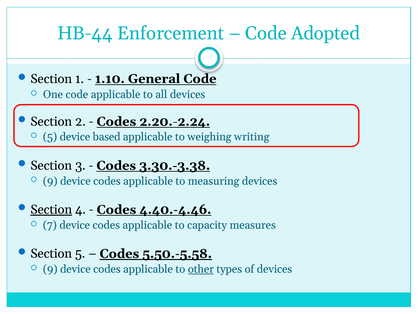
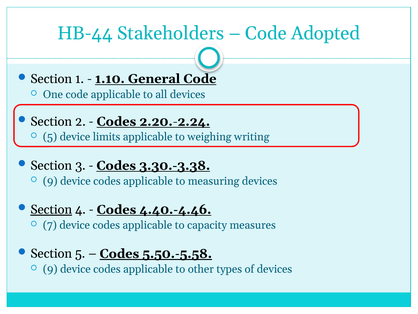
Enforcement: Enforcement -> Stakeholders
based: based -> limits
other underline: present -> none
